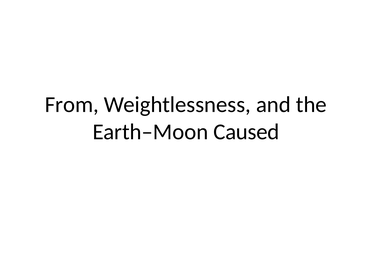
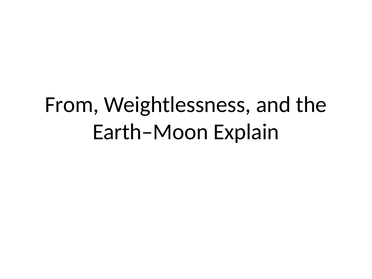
Caused: Caused -> Explain
